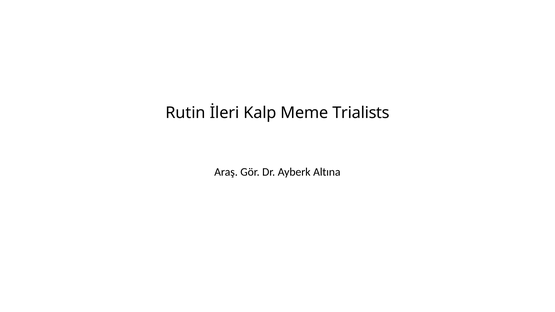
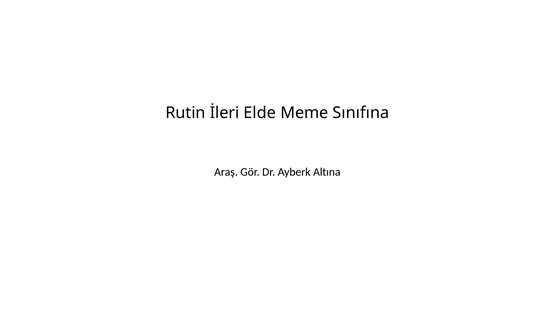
Kalp: Kalp -> Elde
Trialists: Trialists -> Sınıfına
